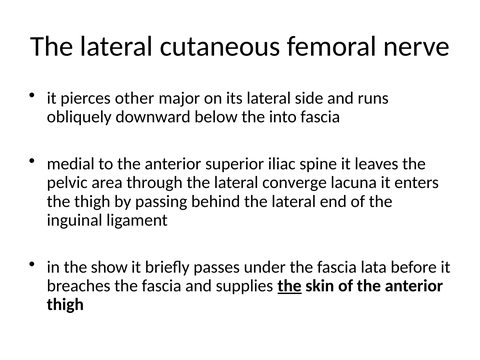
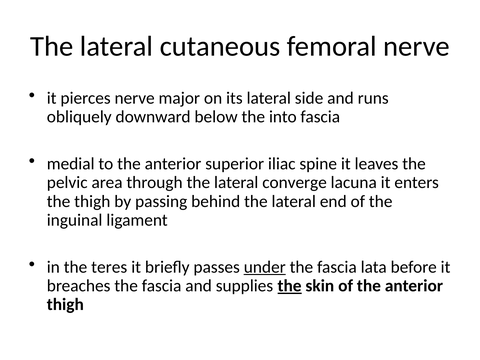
pierces other: other -> nerve
show: show -> teres
under underline: none -> present
